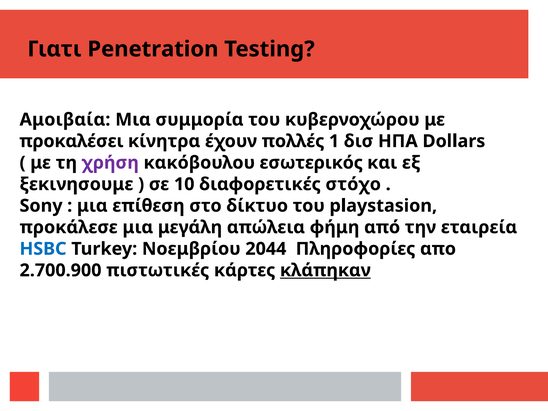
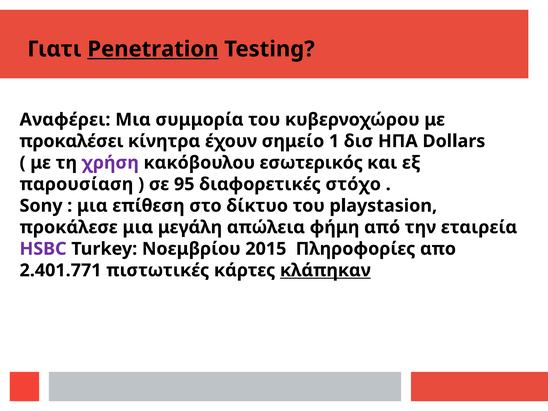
Penetration underline: none -> present
Αμοιβαία: Αμοιβαία -> Αναφέρει
πολλές: πολλές -> σημείο
ξεκινησουμε: ξεκινησουμε -> παρουσίαση
10: 10 -> 95
HSBC colour: blue -> purple
2044: 2044 -> 2015
2.700.900: 2.700.900 -> 2.401.771
